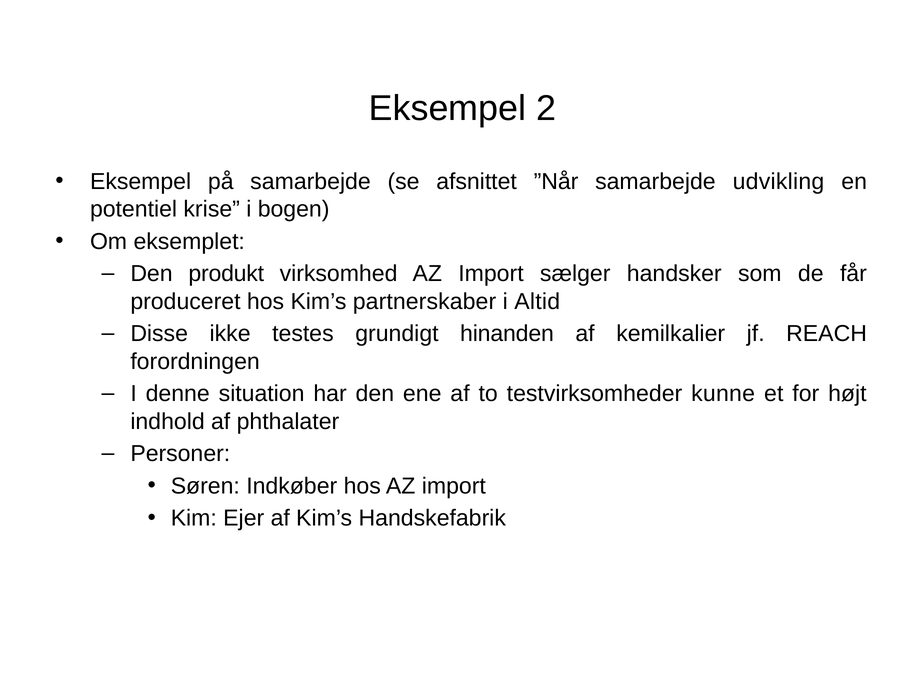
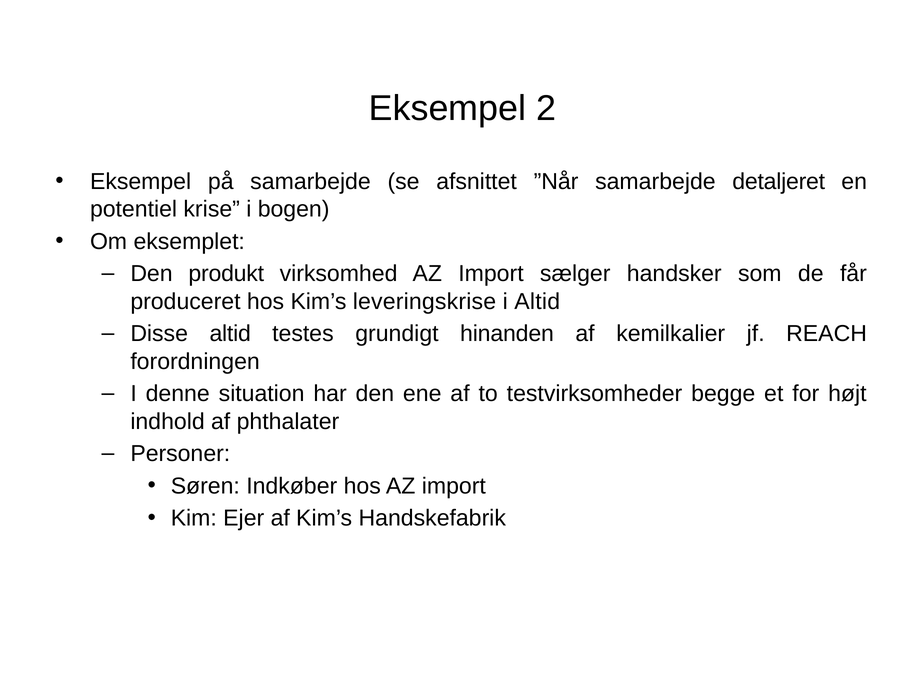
udvikling: udvikling -> detaljeret
partnerskaber: partnerskaber -> leveringskrise
Disse ikke: ikke -> altid
kunne: kunne -> begge
